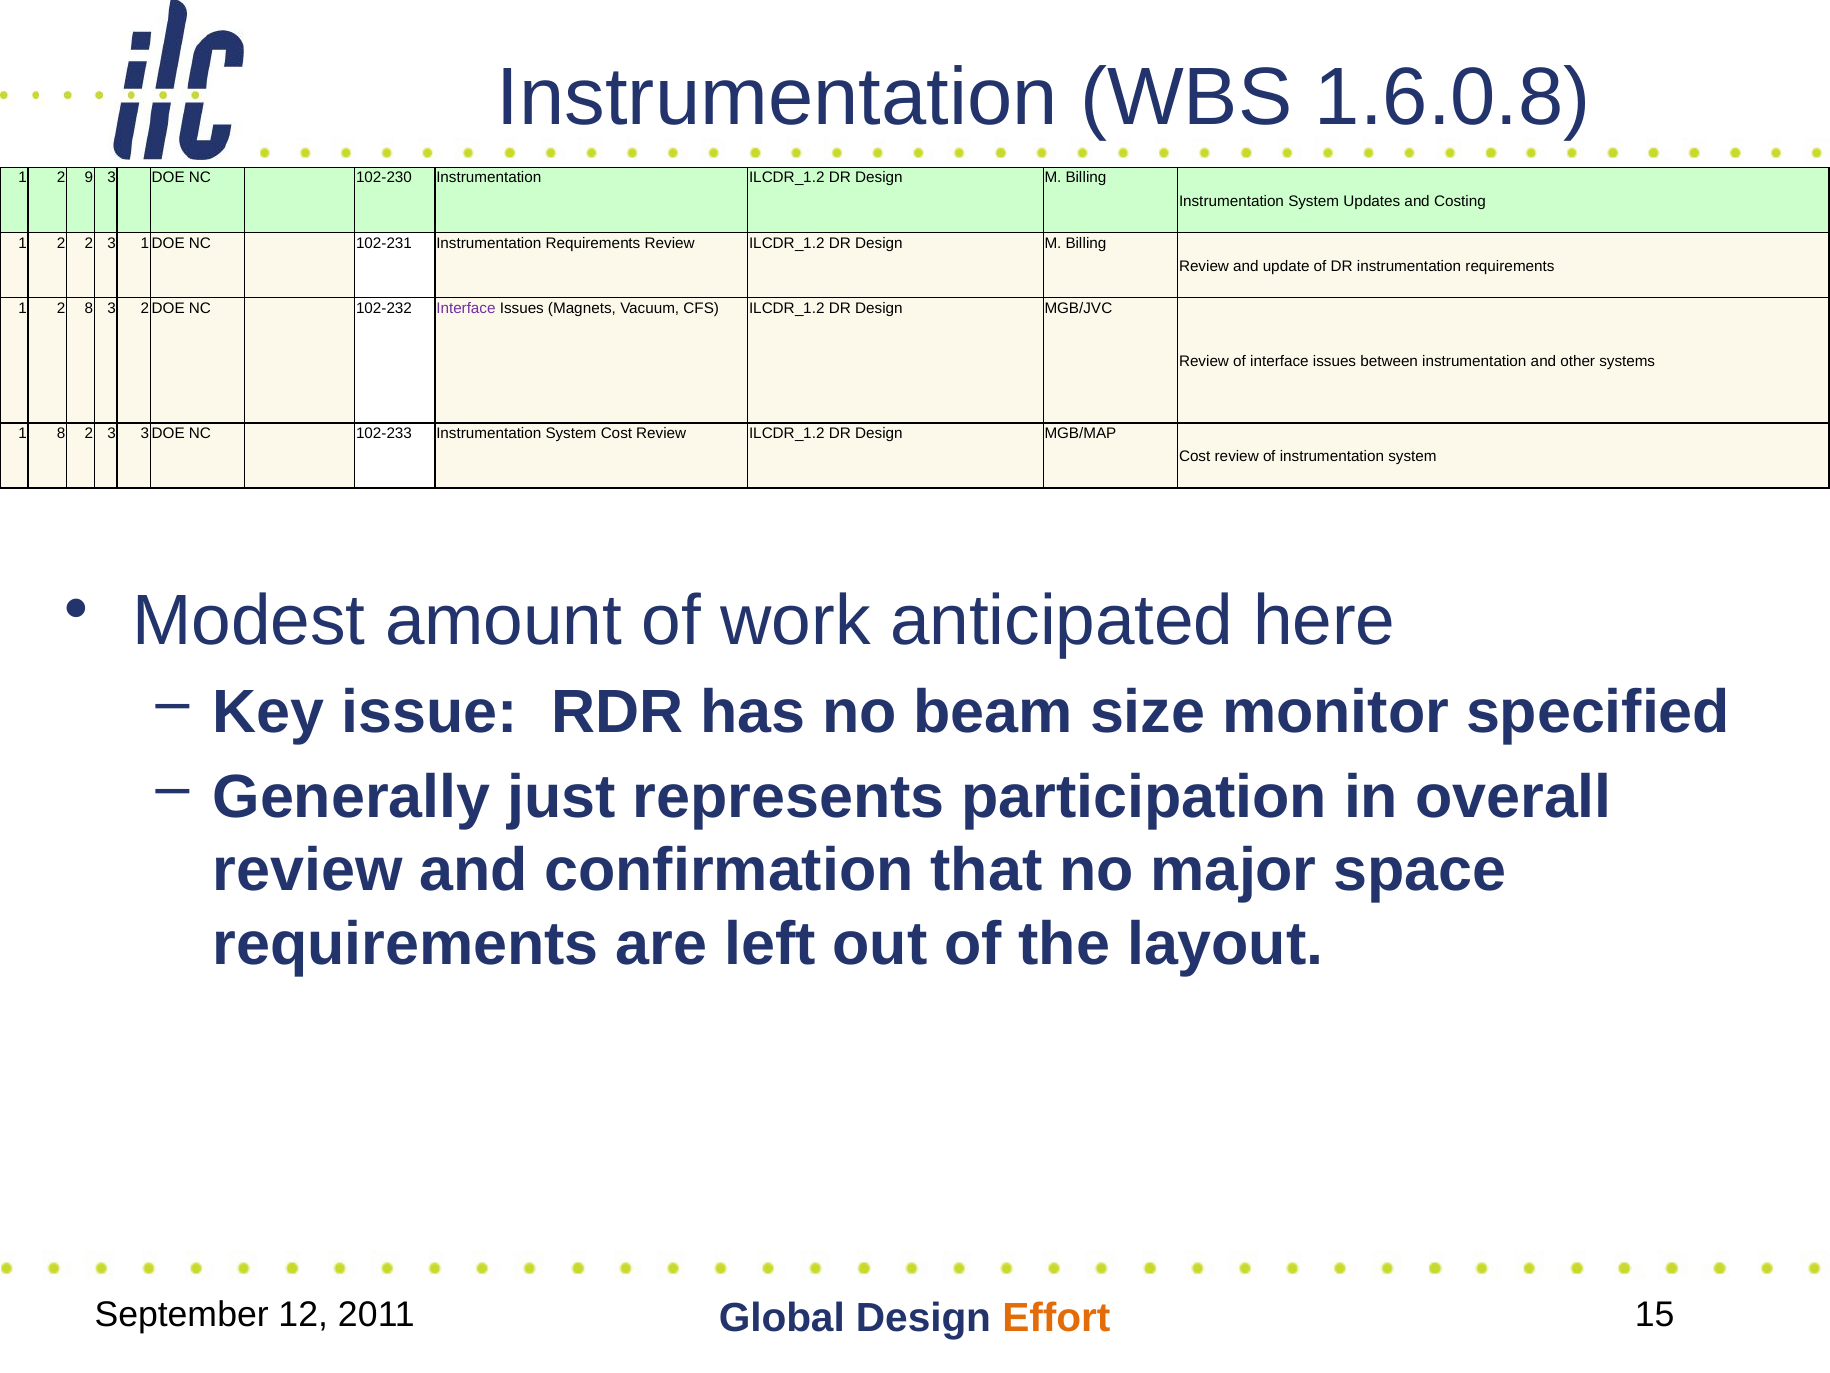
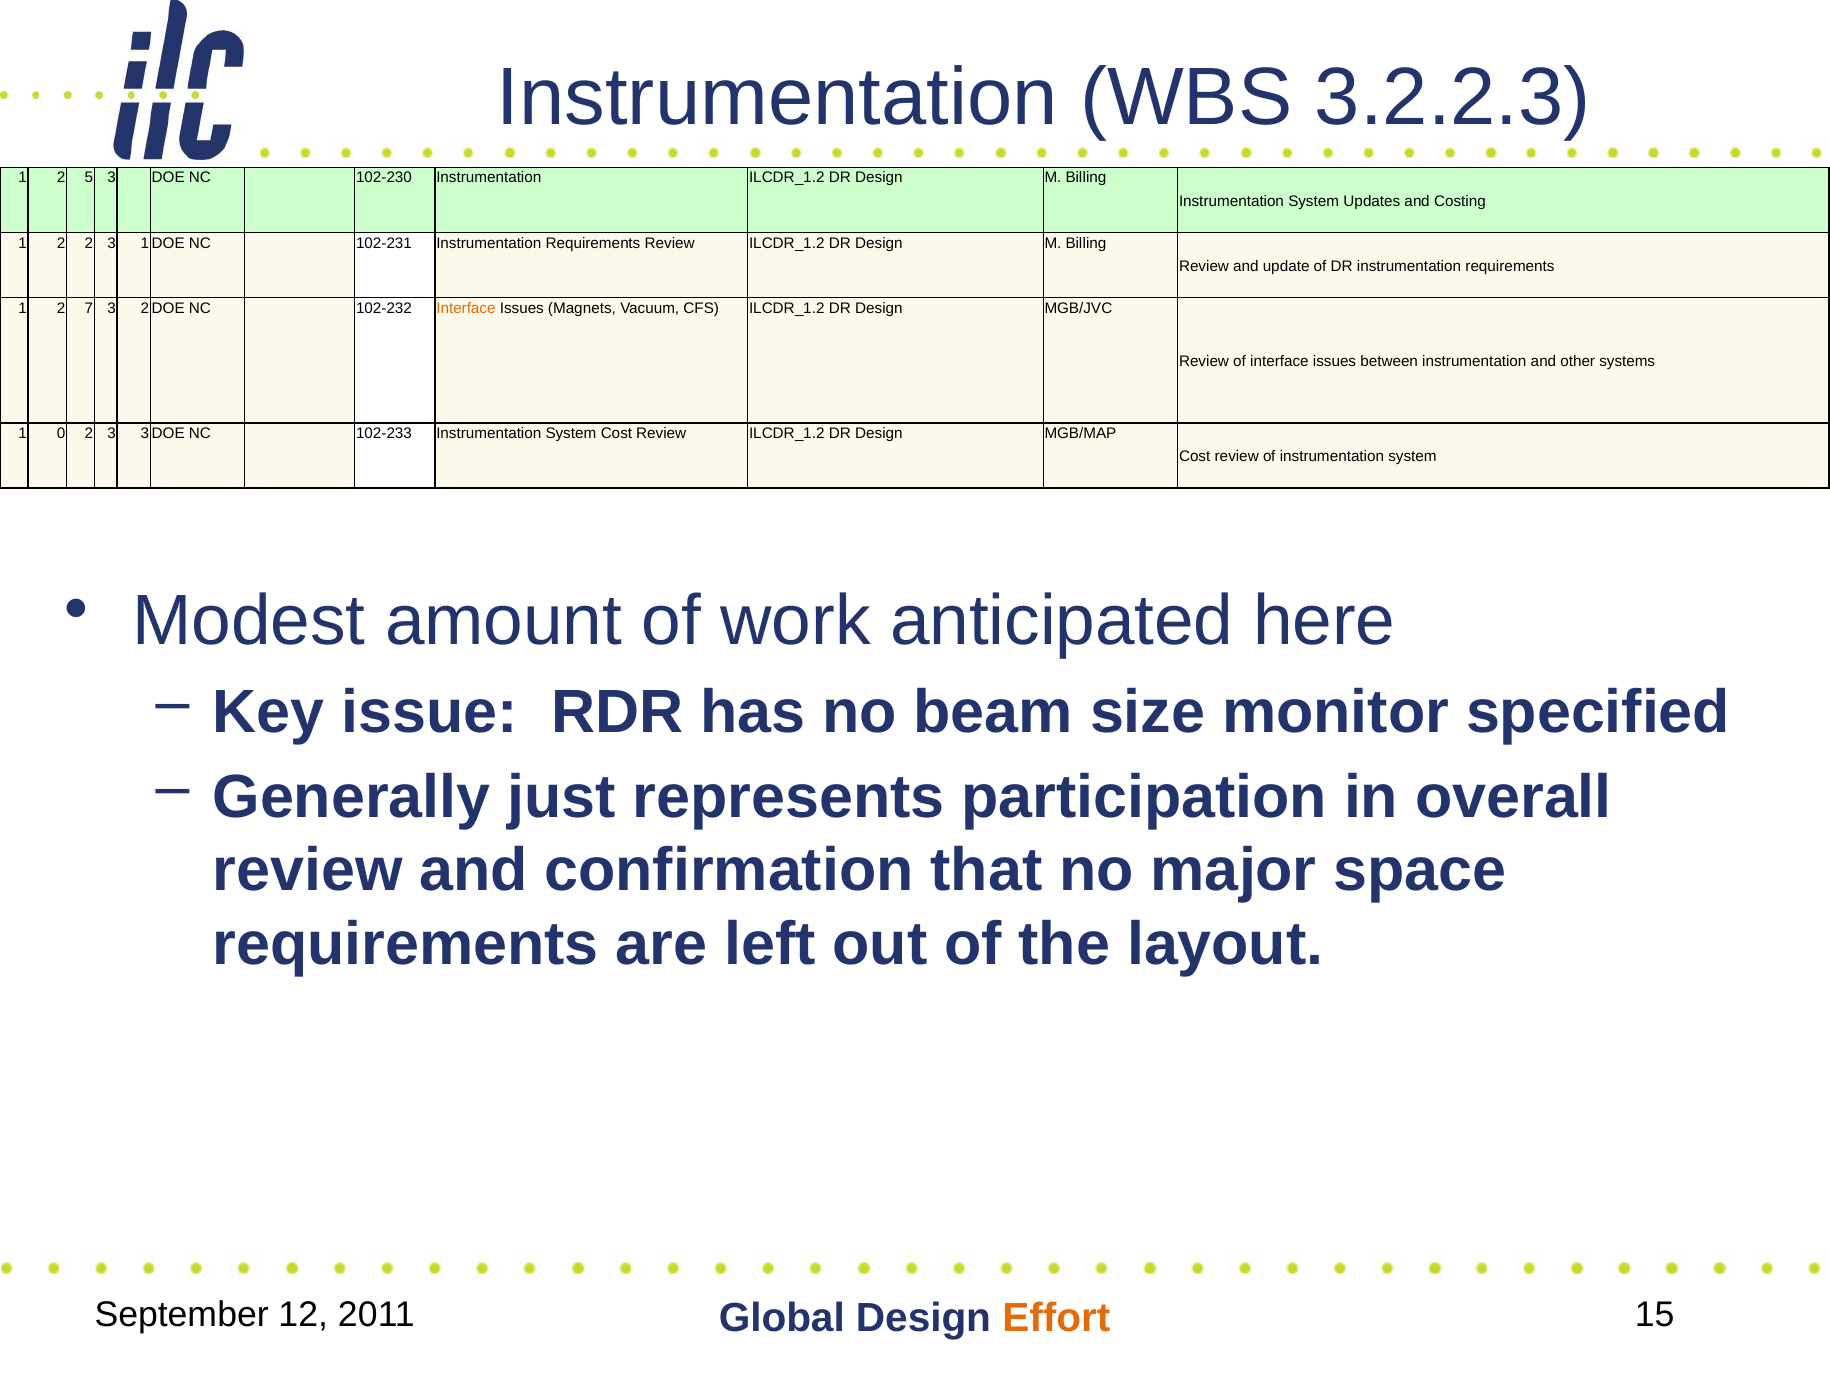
1.6.0.8: 1.6.0.8 -> 3.2.2.3
9: 9 -> 5
2 8: 8 -> 7
Interface at (466, 308) colour: purple -> orange
1 8: 8 -> 0
